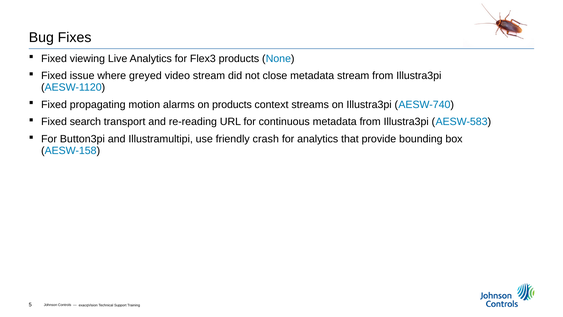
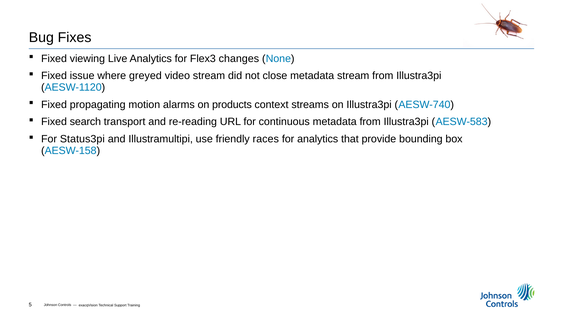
Flex3 products: products -> changes
Button3pi: Button3pi -> Status3pi
crash: crash -> races
